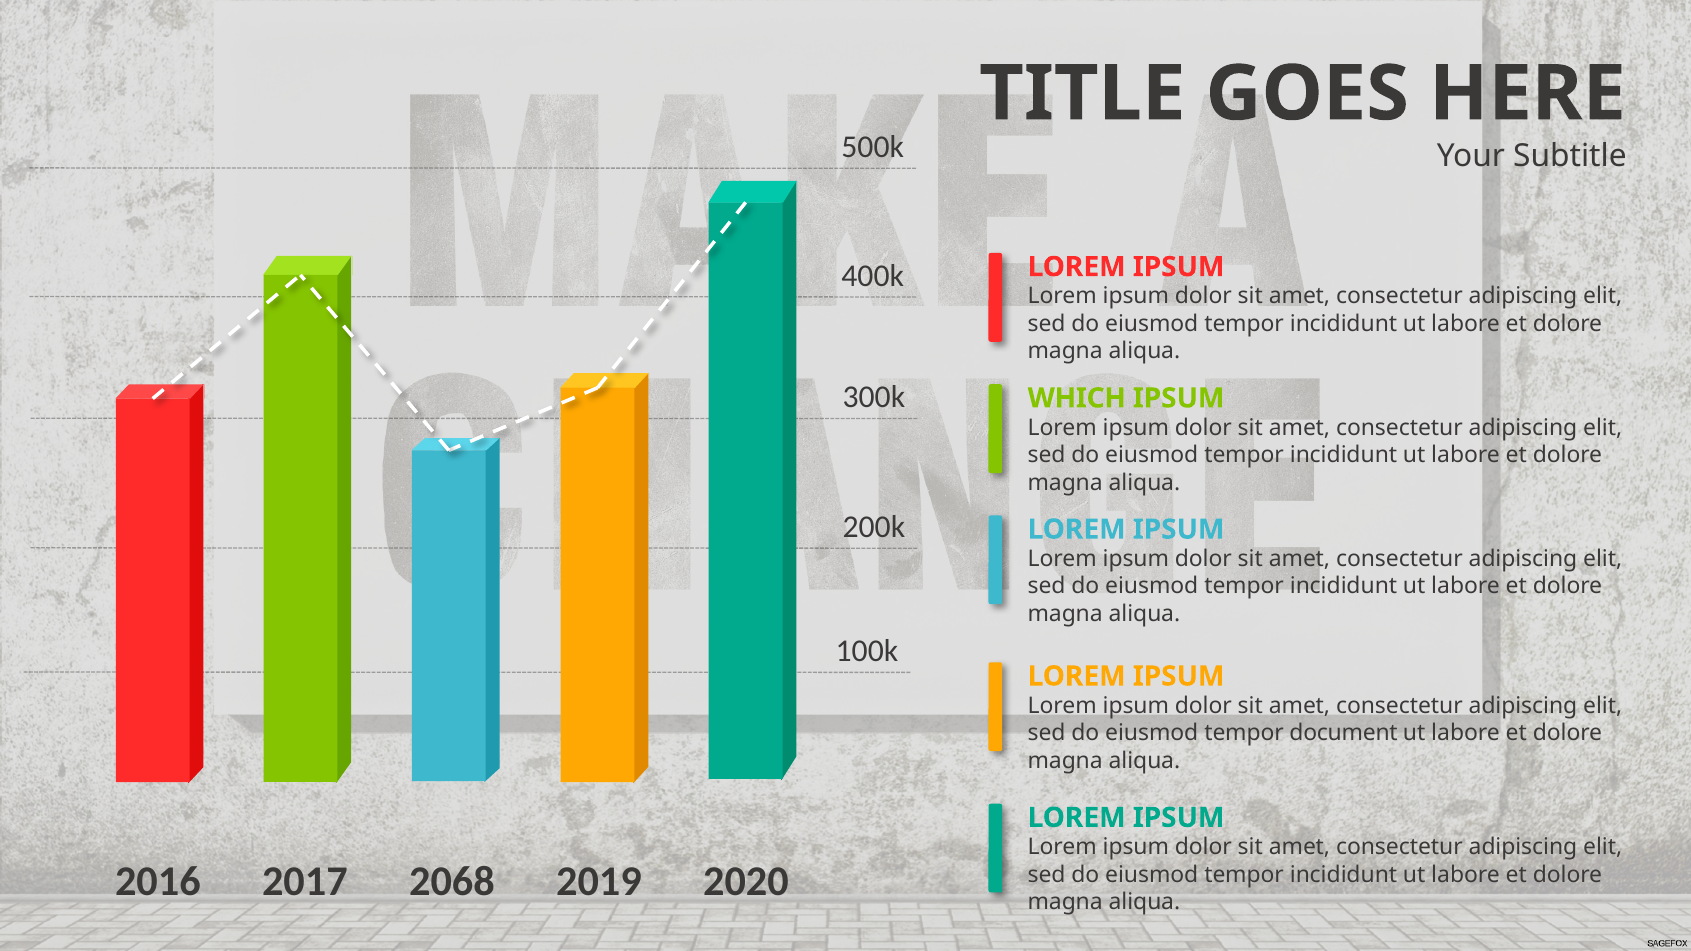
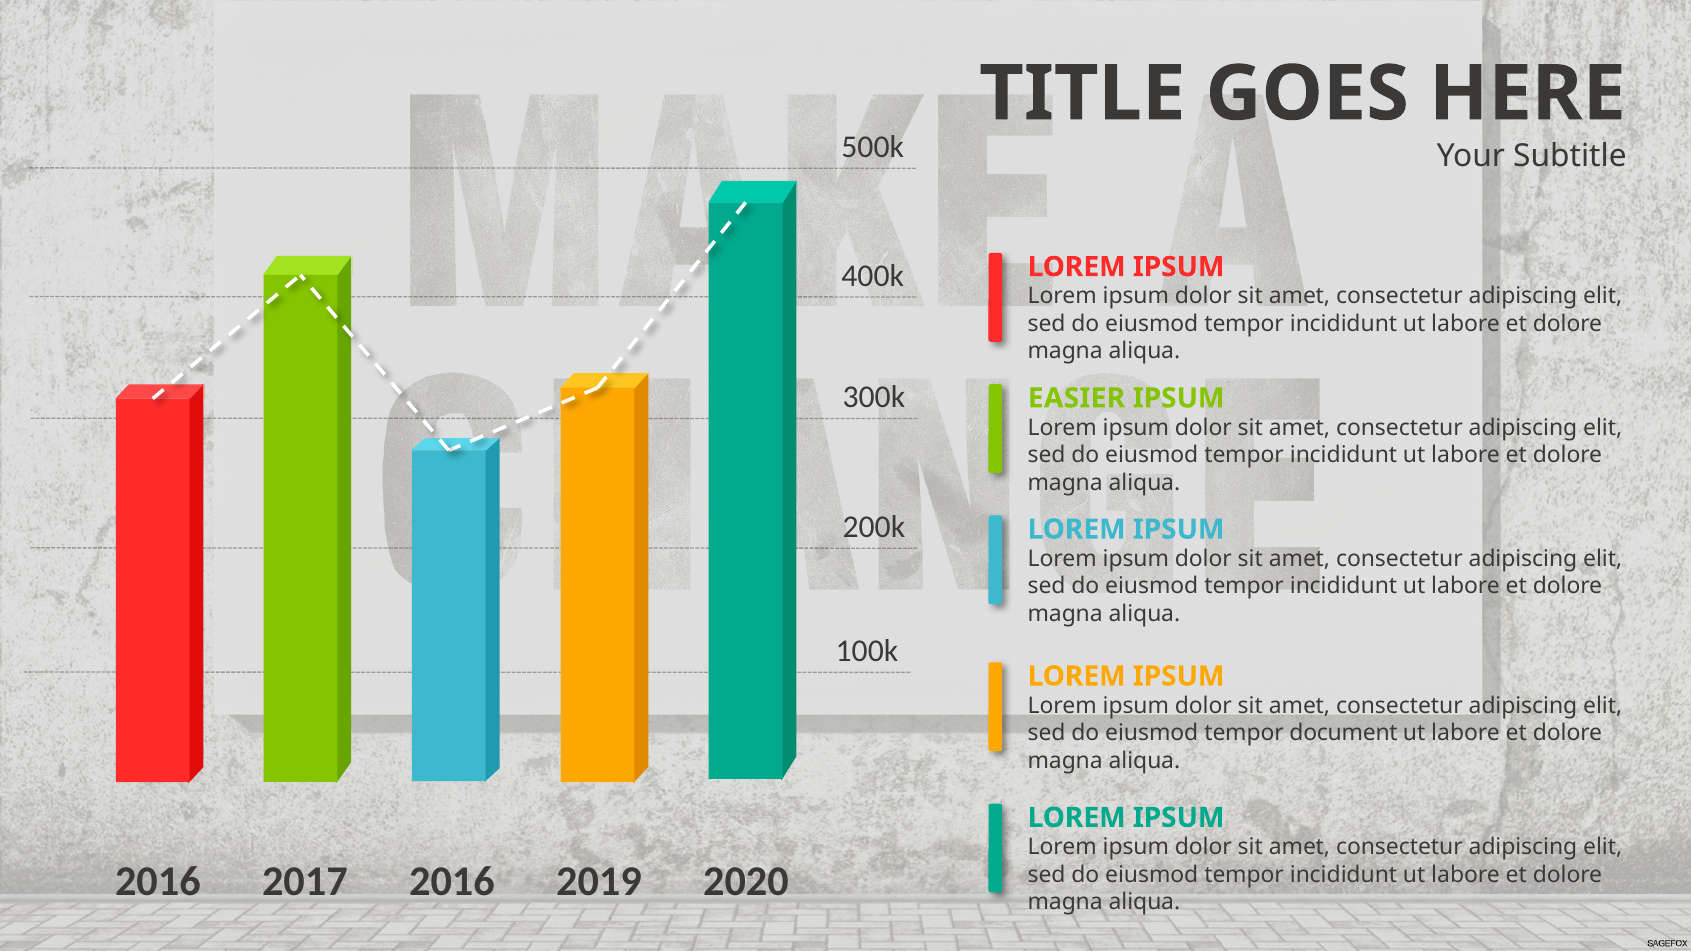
WHICH: WHICH -> EASIER
2017 2068: 2068 -> 2016
